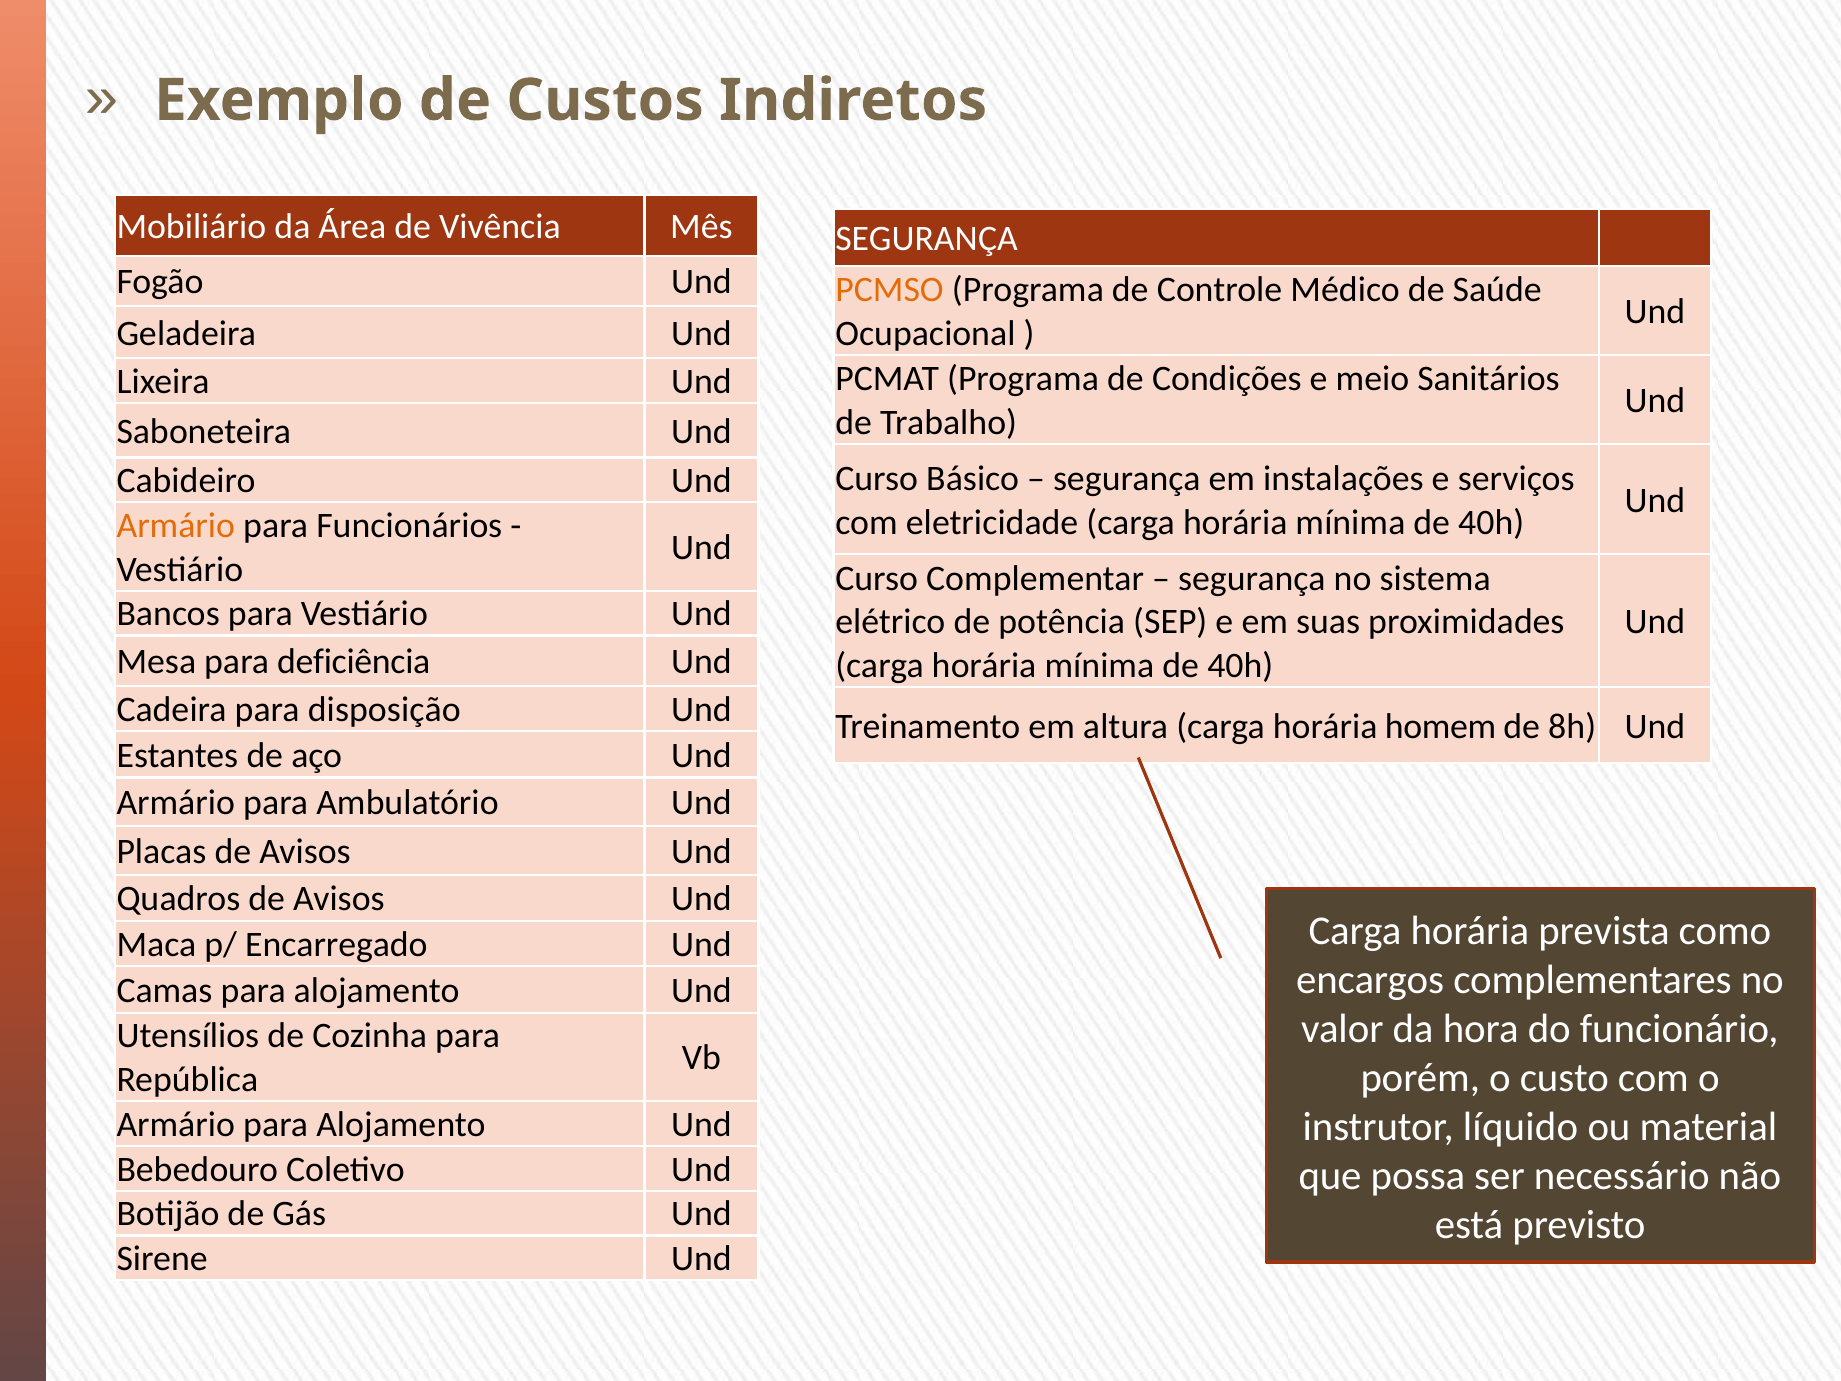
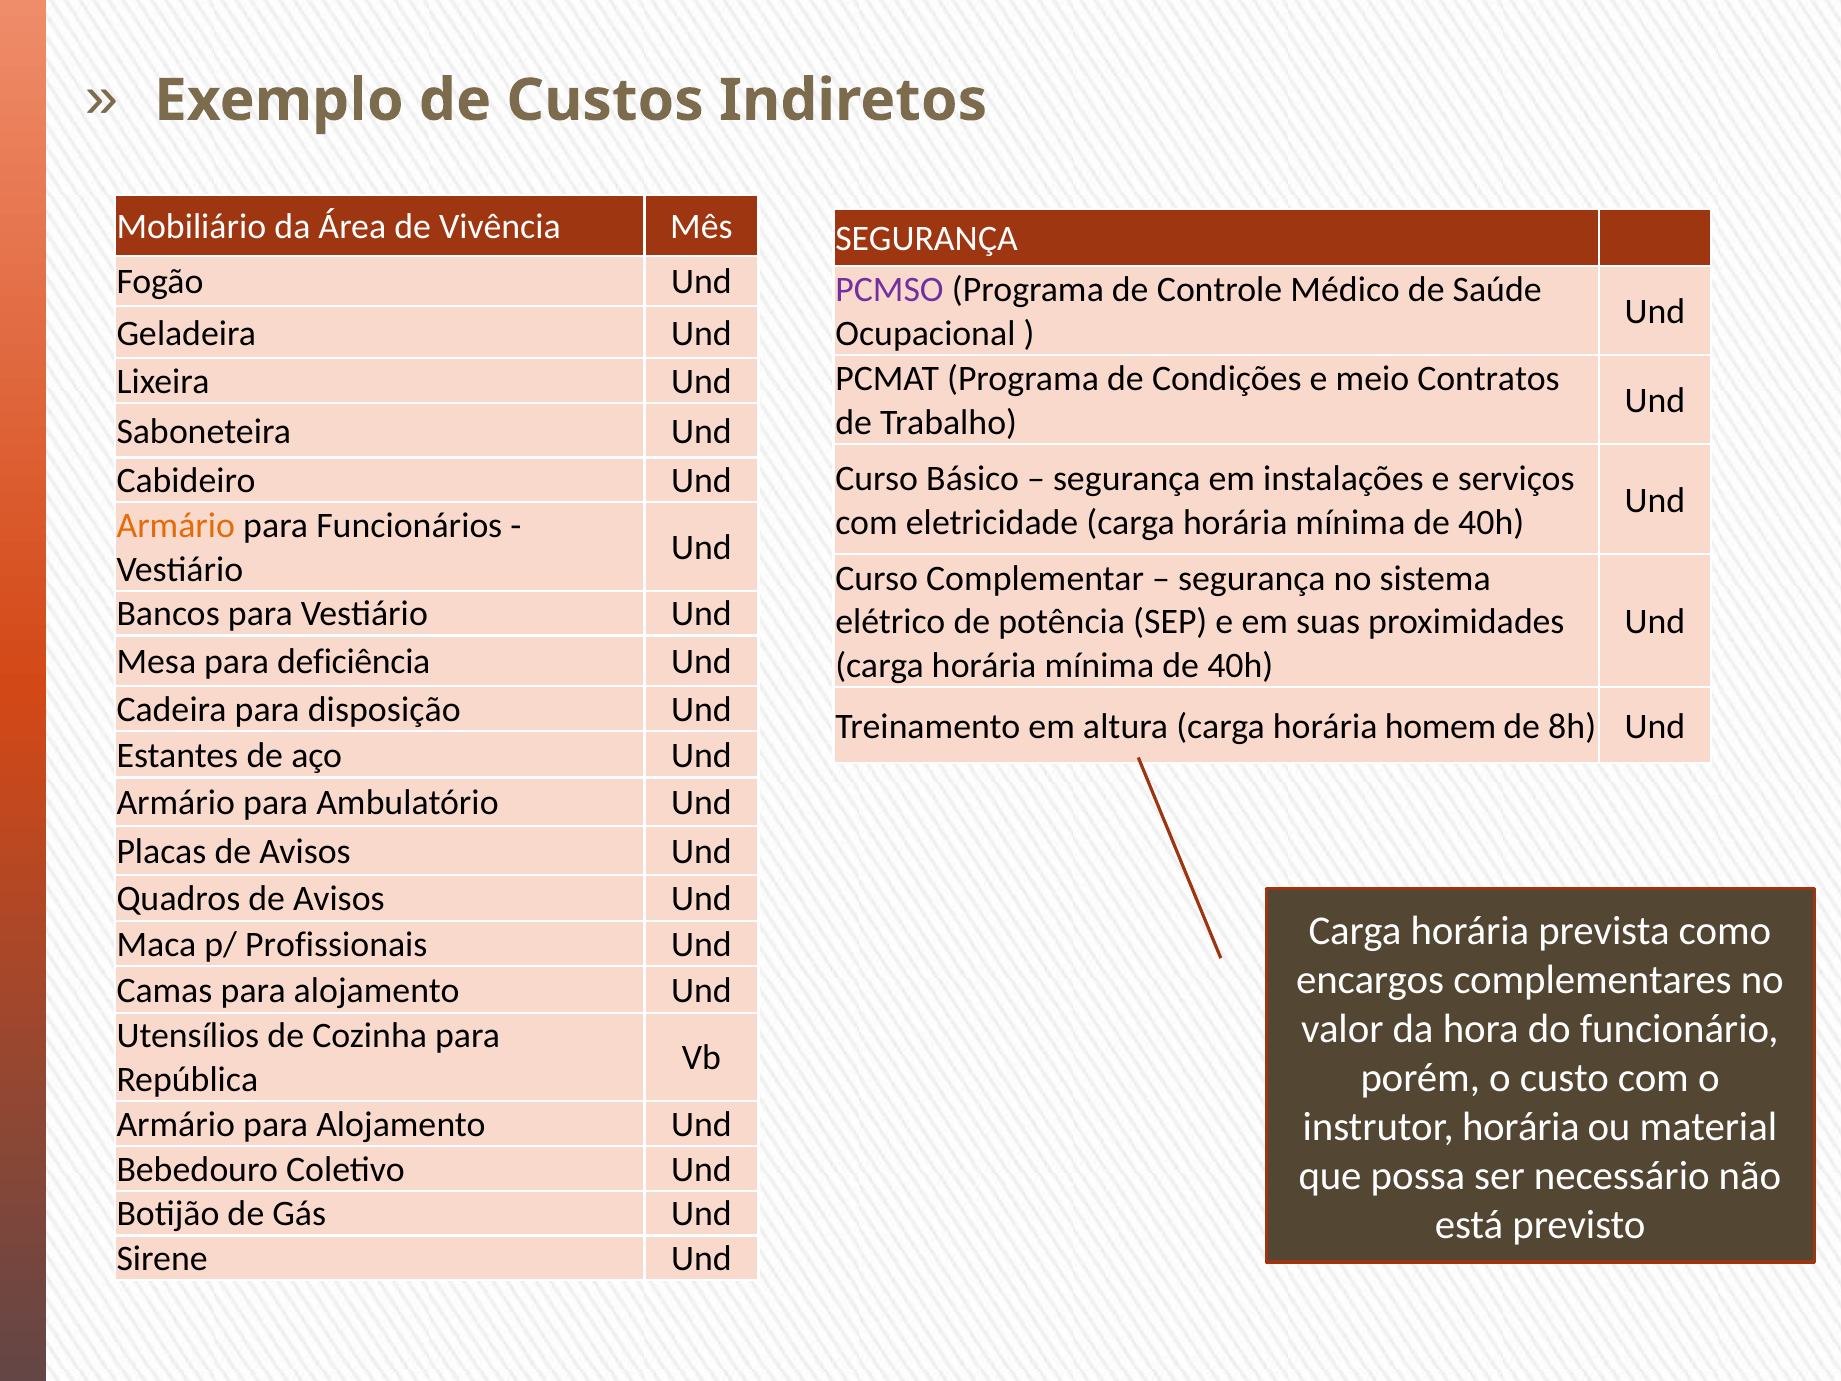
PCMSO colour: orange -> purple
Sanitários: Sanitários -> Contratos
Encarregado: Encarregado -> Profissionais
instrutor líquido: líquido -> horária
